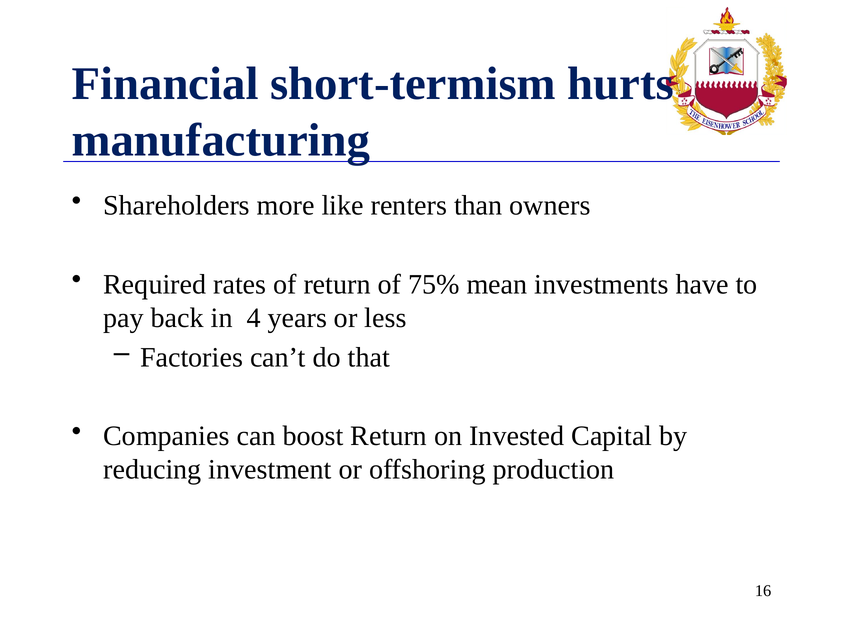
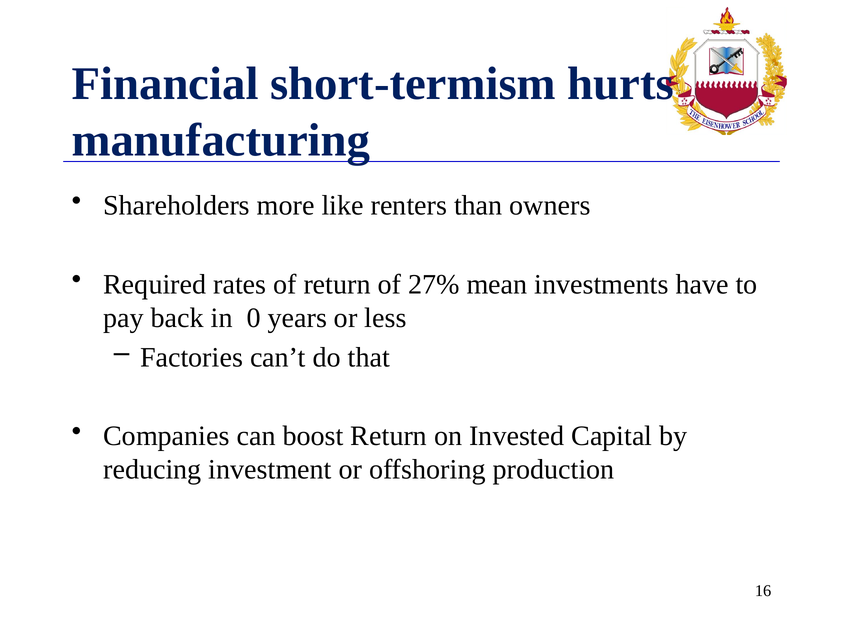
75%: 75% -> 27%
4: 4 -> 0
